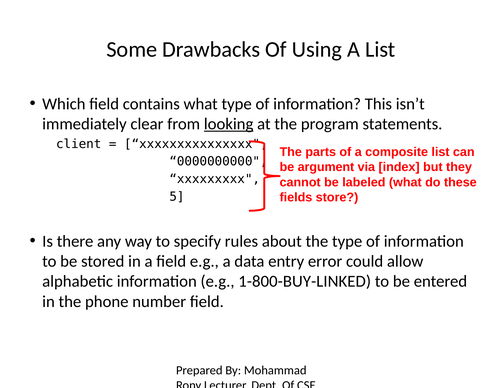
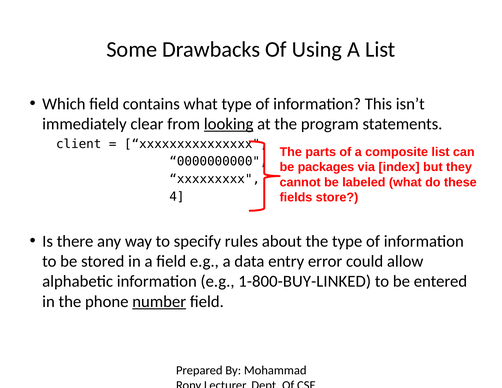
argument: argument -> packages
5: 5 -> 4
number underline: none -> present
